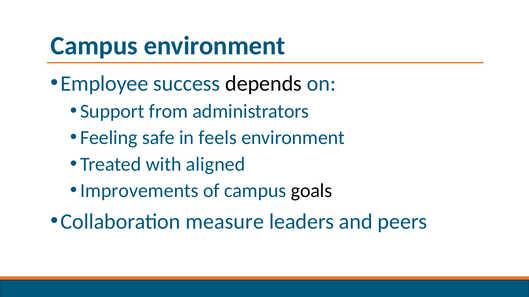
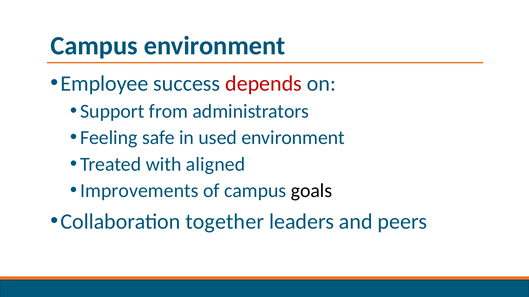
depends colour: black -> red
feels: feels -> used
measure: measure -> together
